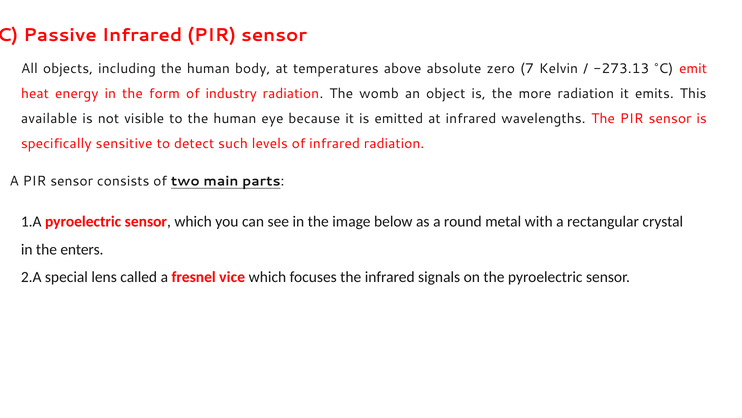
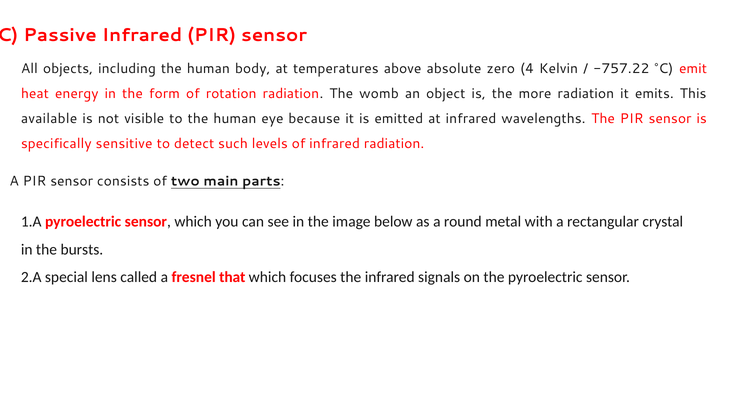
7: 7 -> 4
-273.13: -273.13 -> -757.22
industry: industry -> rotation
enters: enters -> bursts
vice: vice -> that
